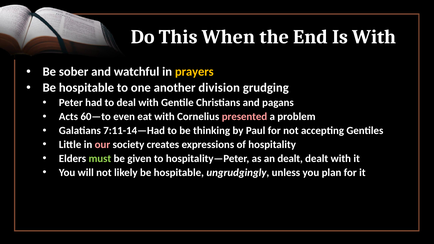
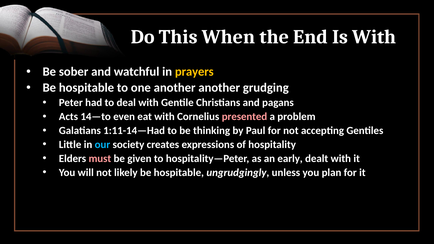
another division: division -> another
60—to: 60—to -> 14—to
7:11-14—Had: 7:11-14—Had -> 1:11-14—Had
our colour: pink -> light blue
must colour: light green -> pink
an dealt: dealt -> early
